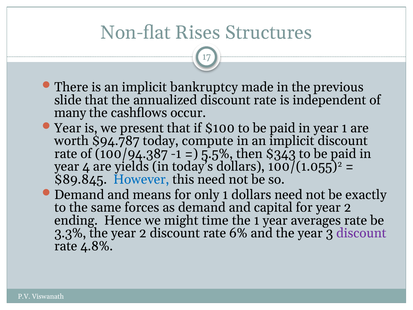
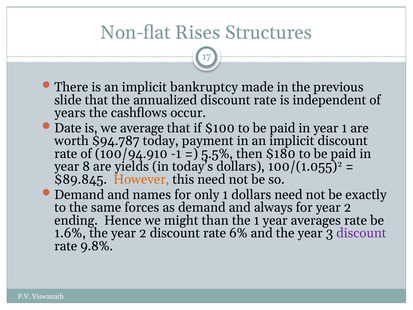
many: many -> years
Year at (68, 128): Year -> Date
present: present -> average
compute: compute -> payment
100/94.387: 100/94.387 -> 100/94.910
$343: $343 -> $180
4: 4 -> 8
However colour: blue -> orange
means: means -> names
capital: capital -> always
time: time -> than
3.3%: 3.3% -> 1.6%
4.8%: 4.8% -> 9.8%
